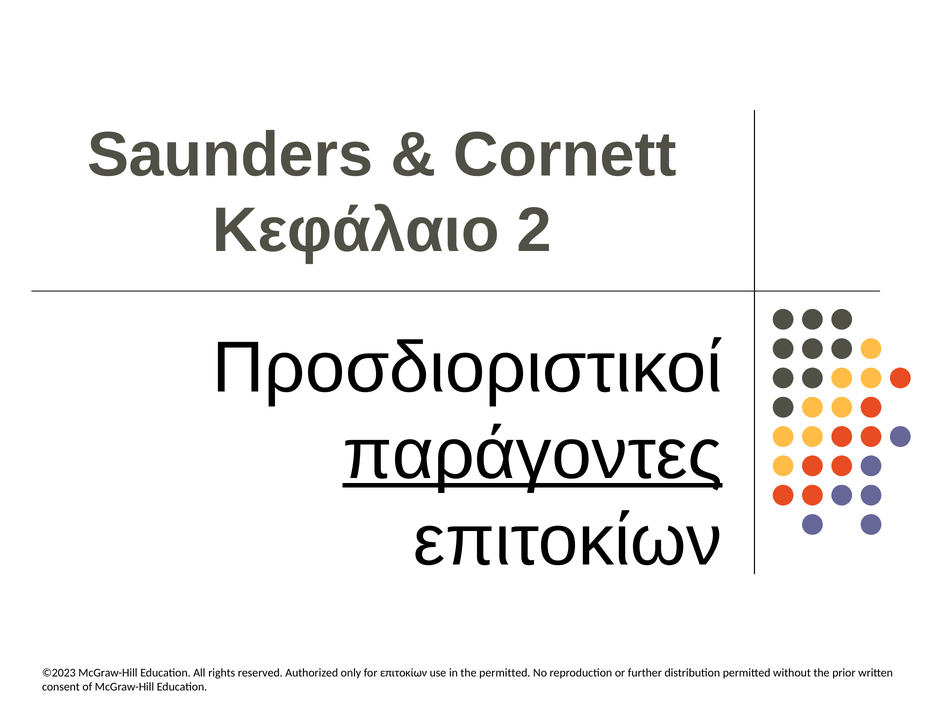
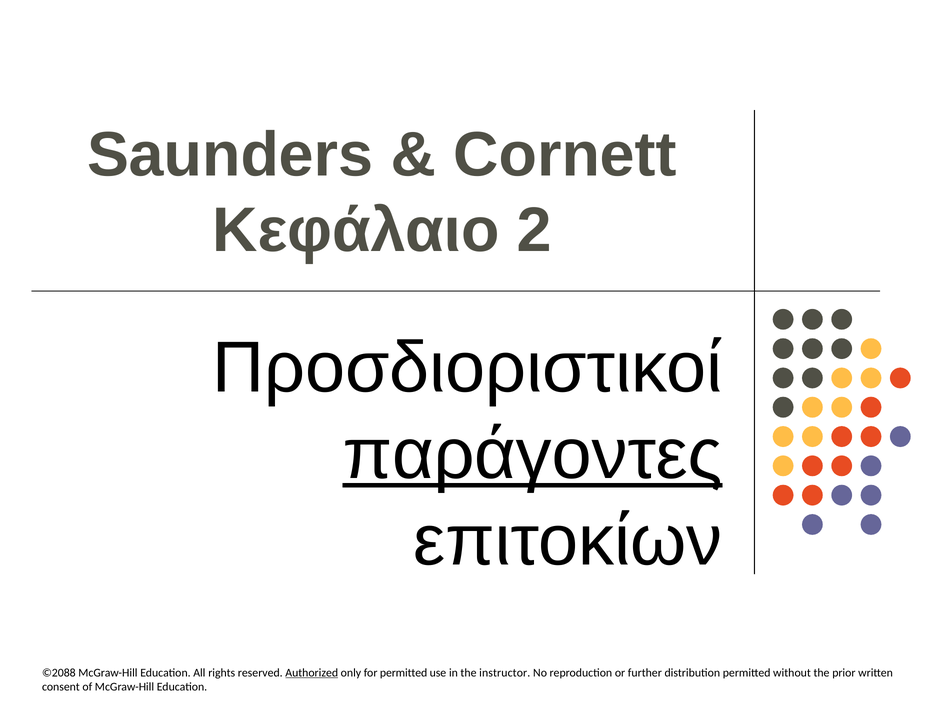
©2023: ©2023 -> ©2088
Authorized underline: none -> present
for επιτοκίων: επιτοκίων -> permitted
the permitted: permitted -> instructor
